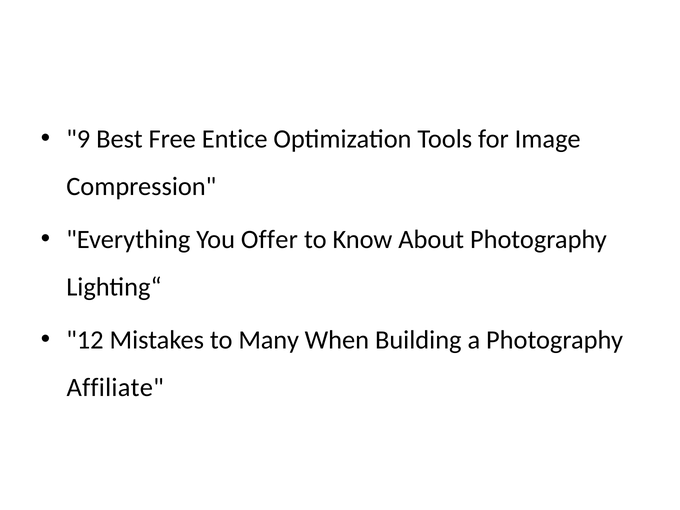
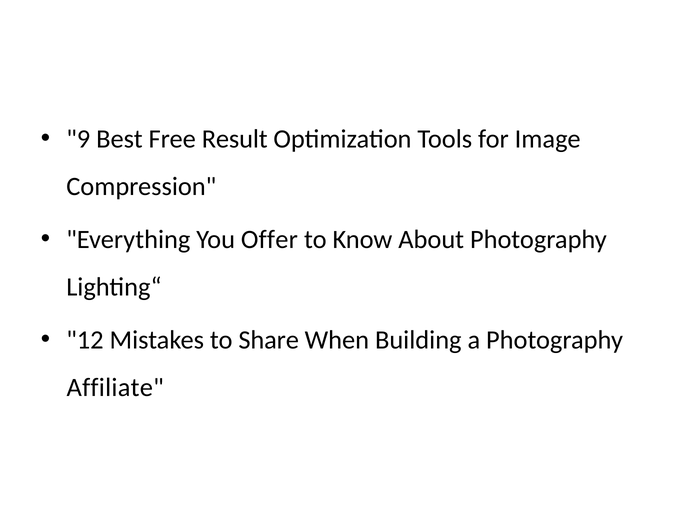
Entice: Entice -> Result
Many: Many -> Share
